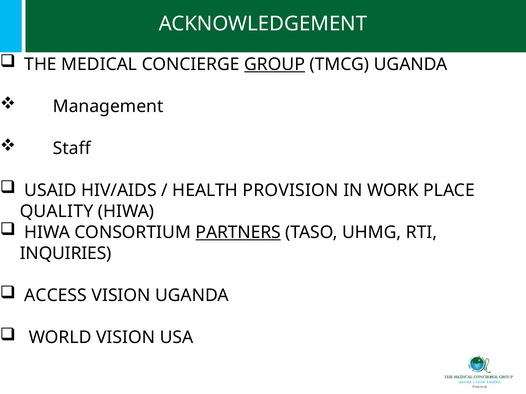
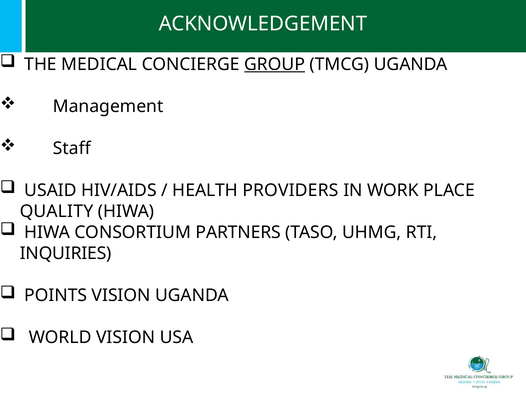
PROVISION: PROVISION -> PROVIDERS
PARTNERS underline: present -> none
ACCESS: ACCESS -> POINTS
